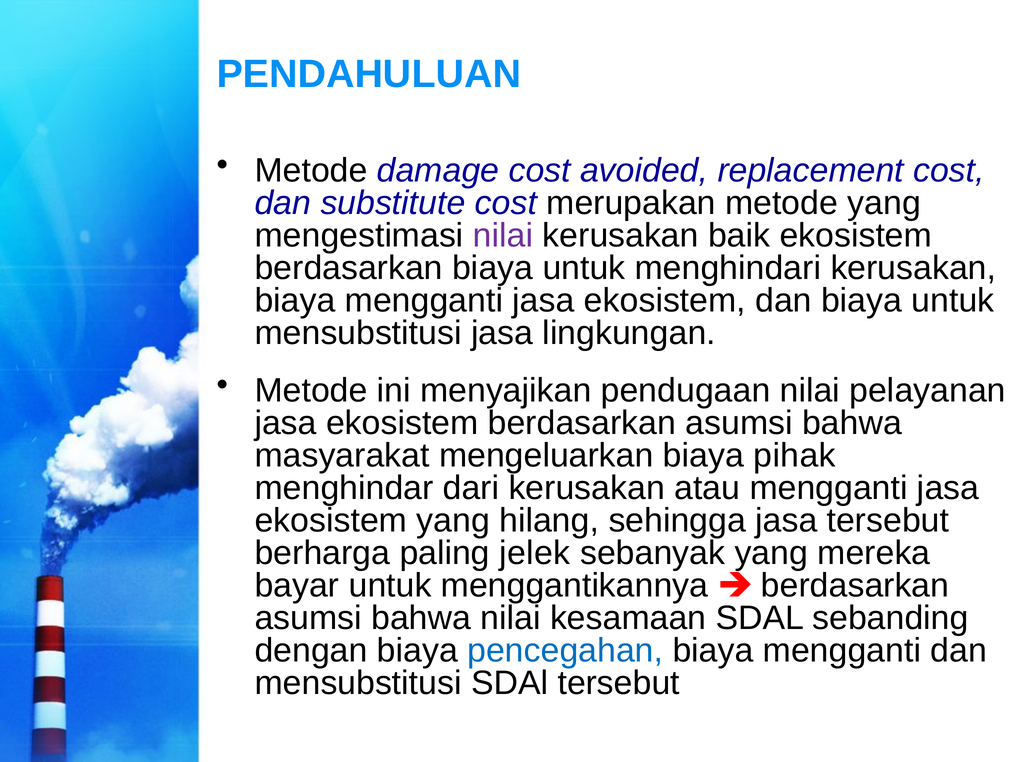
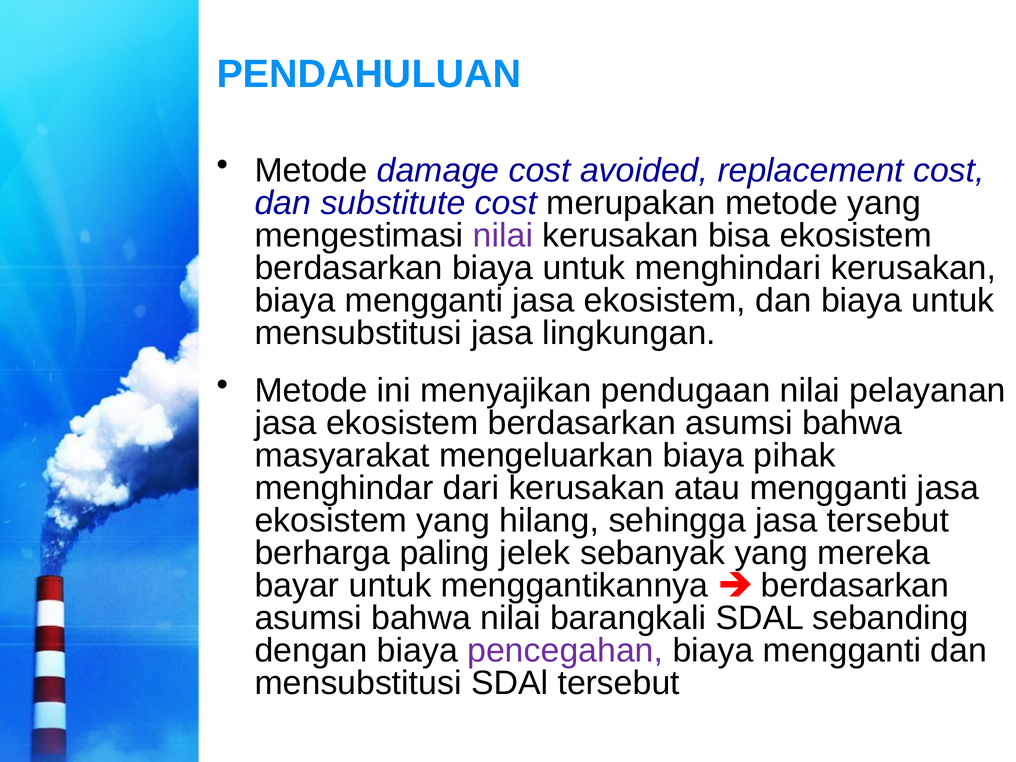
baik: baik -> bisa
kesamaan: kesamaan -> barangkali
pencegahan colour: blue -> purple
